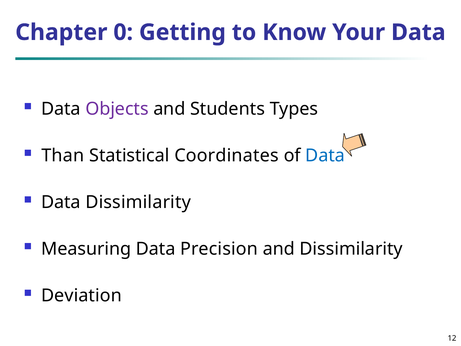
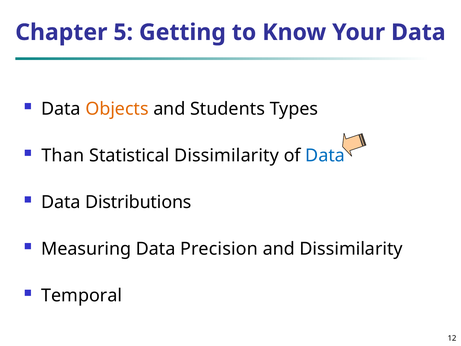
0: 0 -> 5
Objects colour: purple -> orange
Statistical Coordinates: Coordinates -> Dissimilarity
Data Dissimilarity: Dissimilarity -> Distributions
Deviation: Deviation -> Temporal
